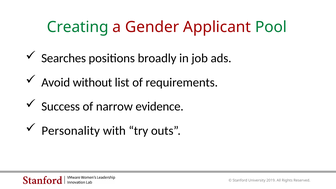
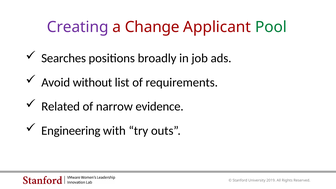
Creating colour: green -> purple
Gender: Gender -> Change
Success: Success -> Related
Personality: Personality -> Engineering
